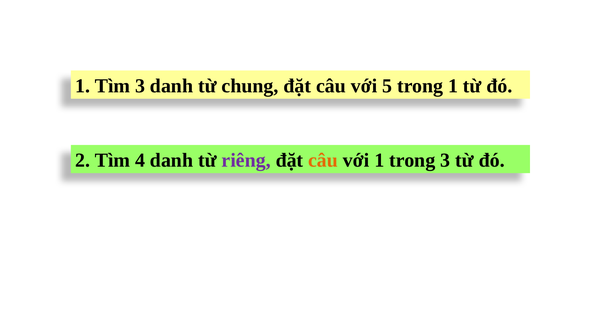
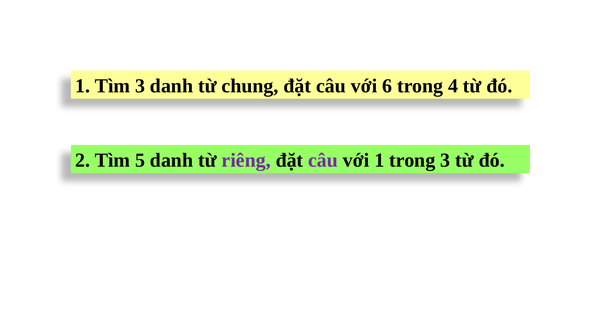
5: 5 -> 6
trong 1: 1 -> 4
4: 4 -> 5
câu at (323, 161) colour: orange -> purple
